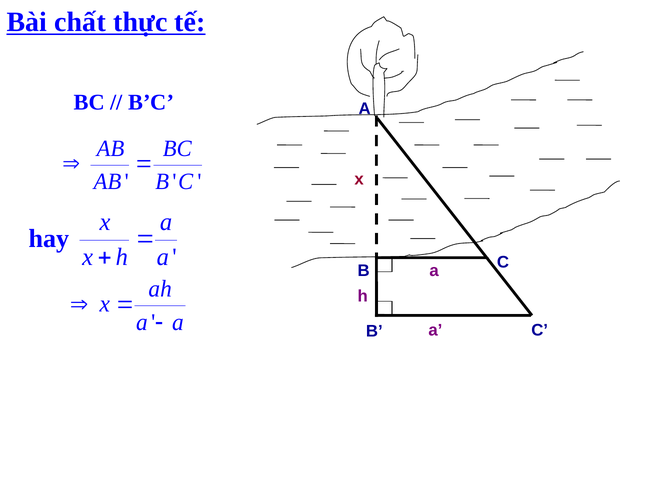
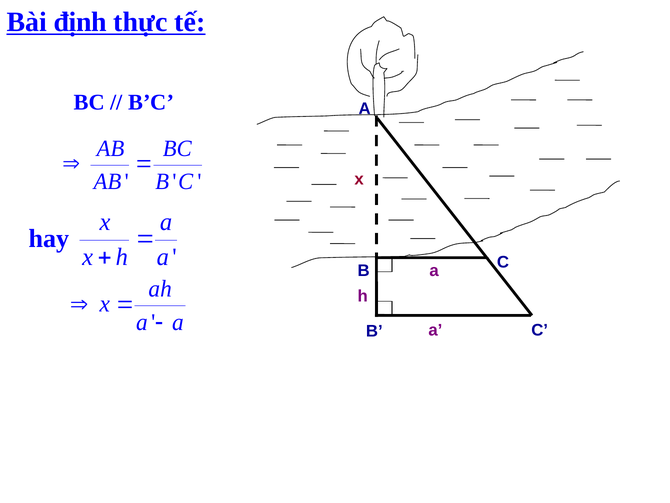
chất: chất -> định
